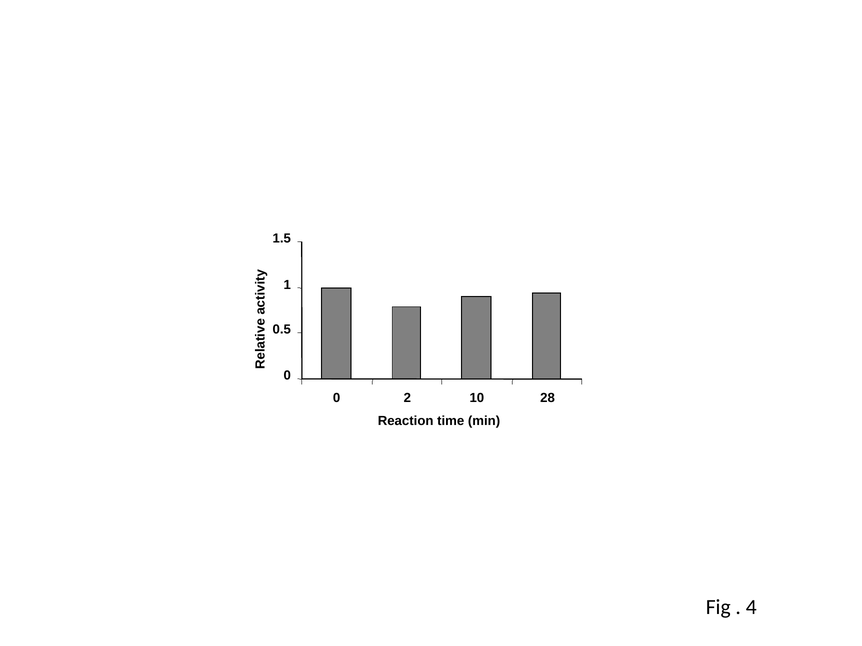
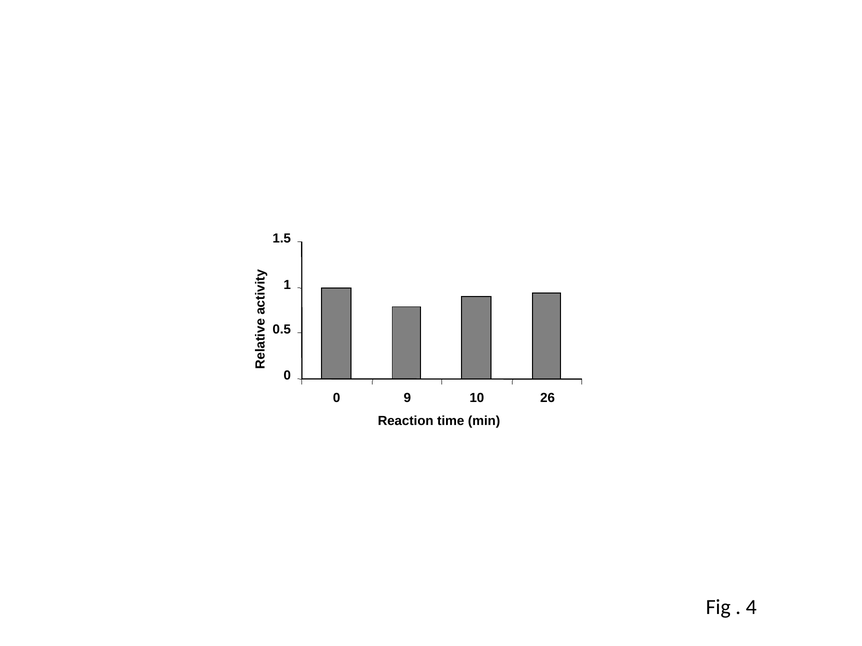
2: 2 -> 9
28: 28 -> 26
